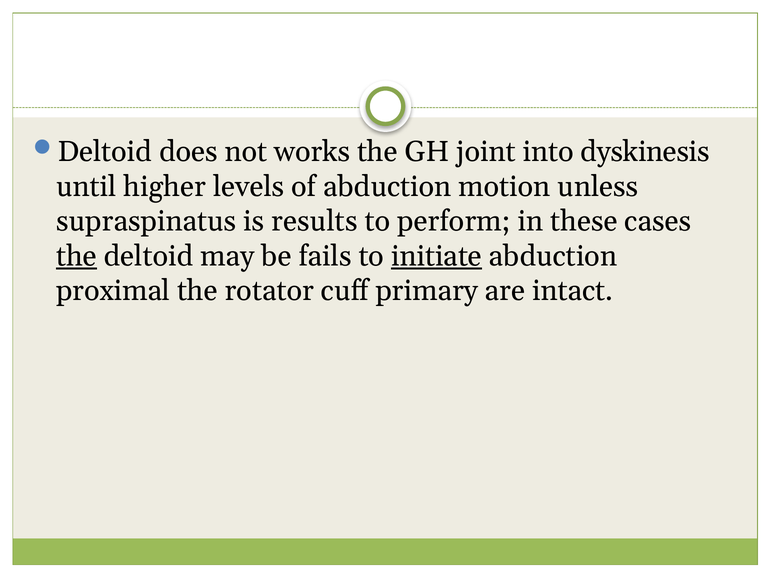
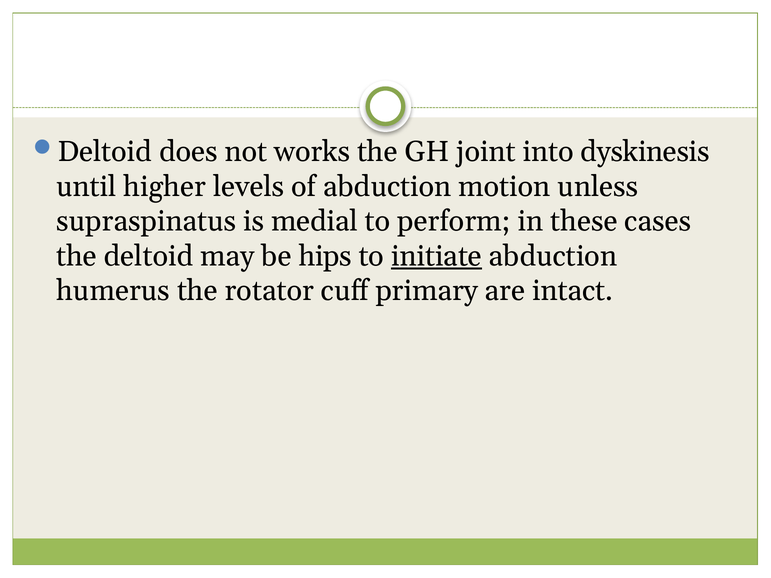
results: results -> medial
the at (77, 256) underline: present -> none
fails: fails -> hips
proximal: proximal -> humerus
